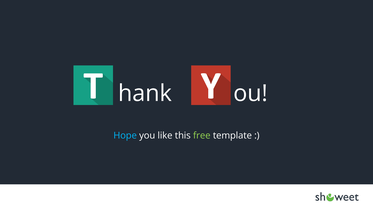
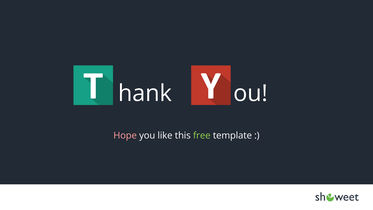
Hope colour: light blue -> pink
